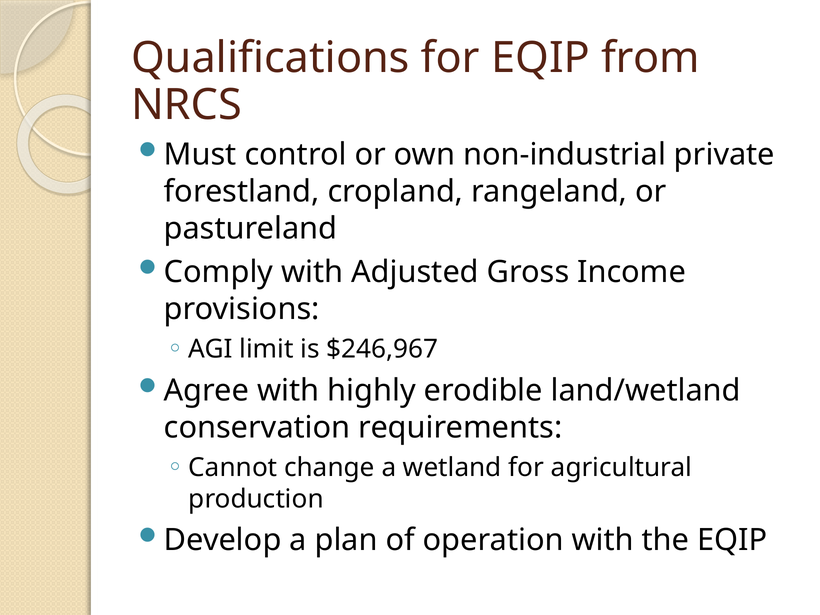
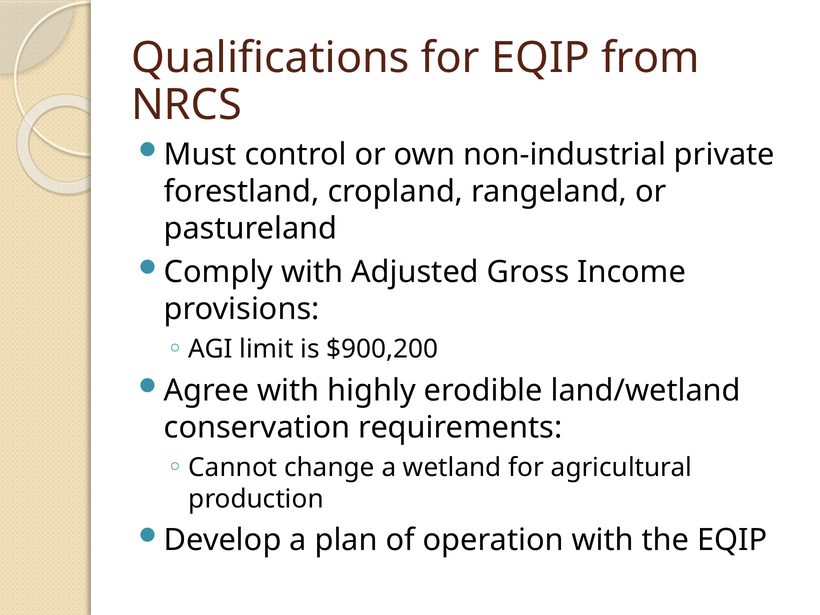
$246,967: $246,967 -> $900,200
